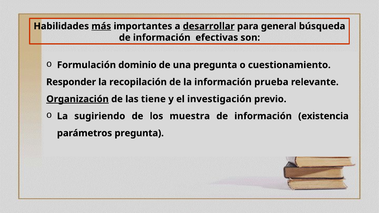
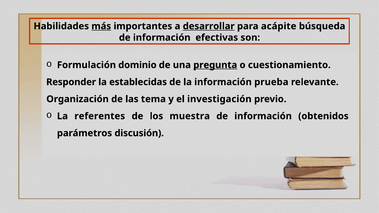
general: general -> acápite
pregunta at (215, 65) underline: none -> present
recopilación: recopilación -> establecidas
Organización underline: present -> none
tiene: tiene -> tema
sugiriendo: sugiriendo -> referentes
existencia: existencia -> obtenidos
parámetros pregunta: pregunta -> discusión
